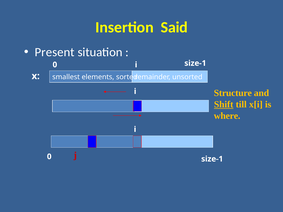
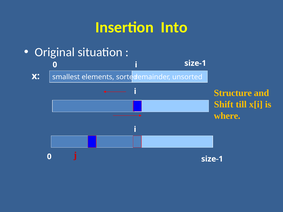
Said: Said -> Into
Present: Present -> Original
Shift underline: present -> none
